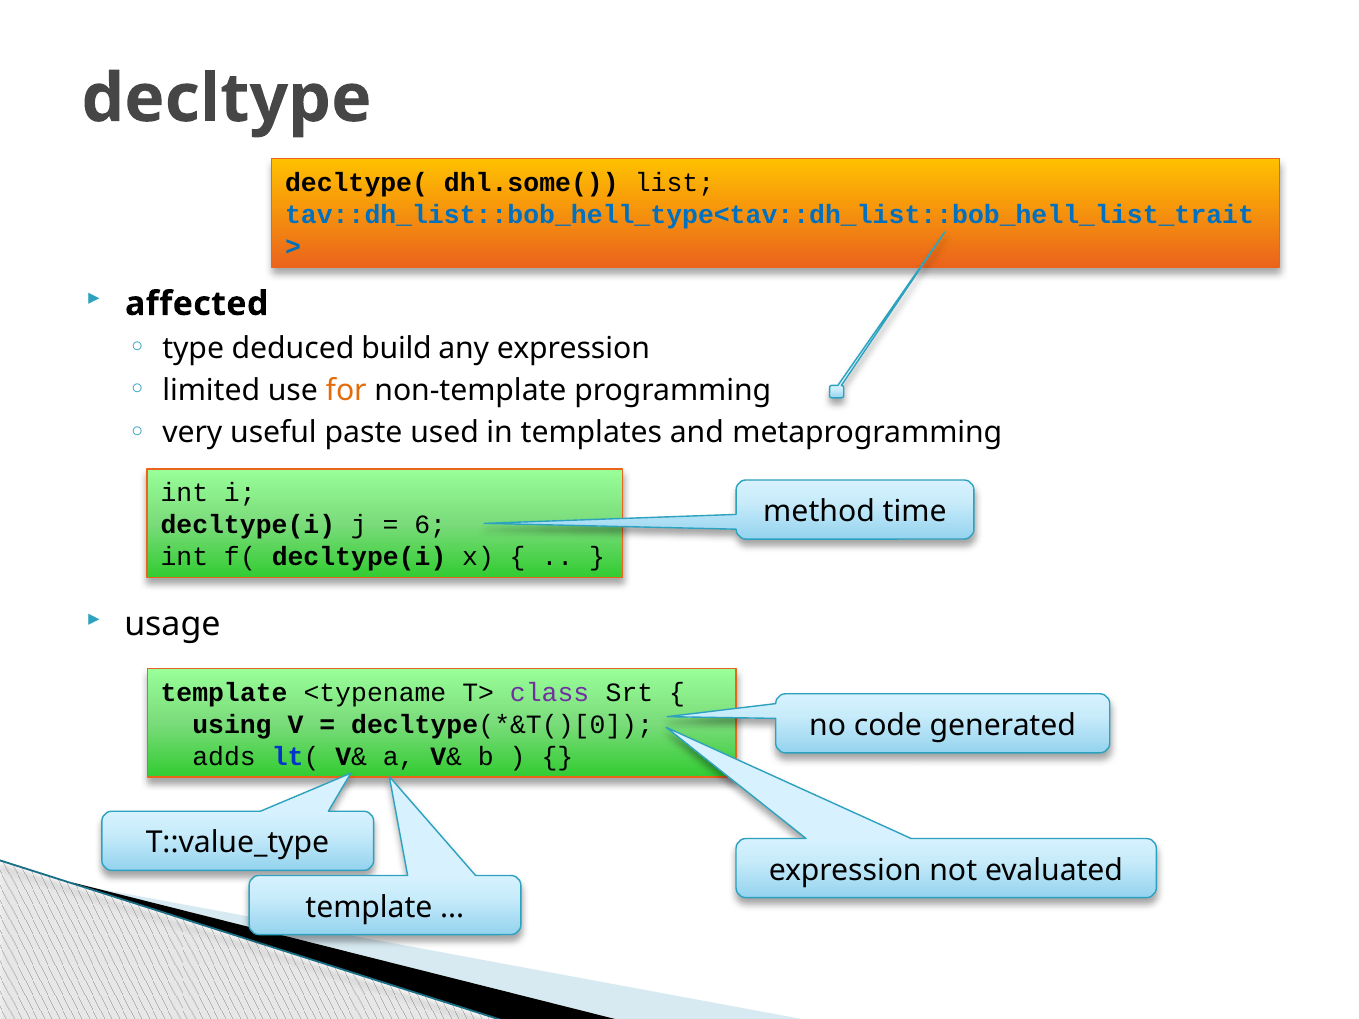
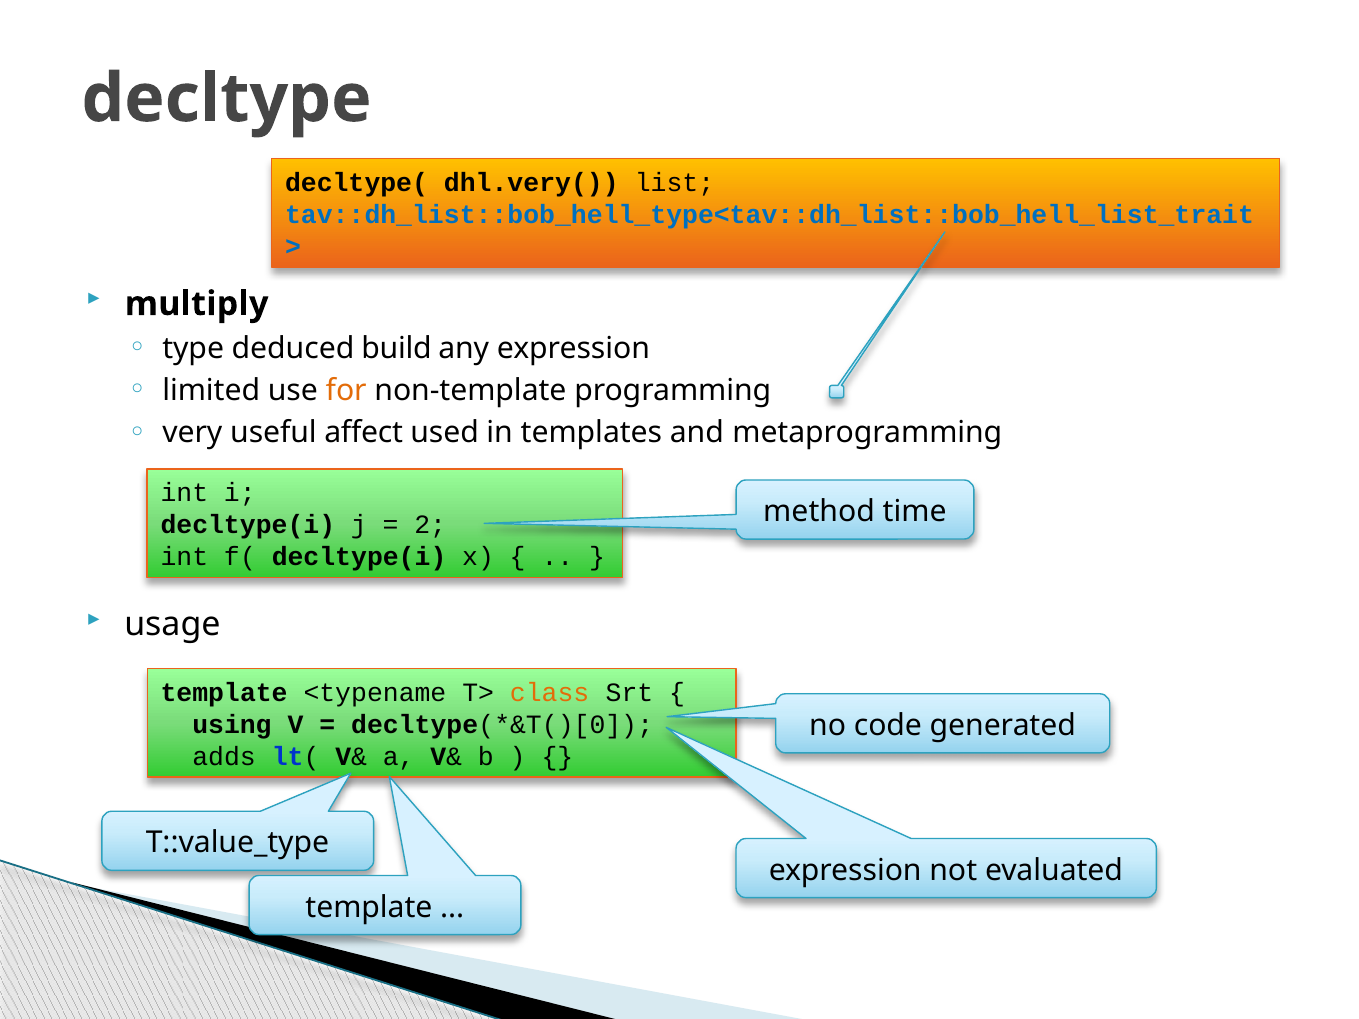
dhl.some(: dhl.some( -> dhl.very(
affected: affected -> multiply
paste: paste -> affect
6: 6 -> 2
class colour: purple -> orange
